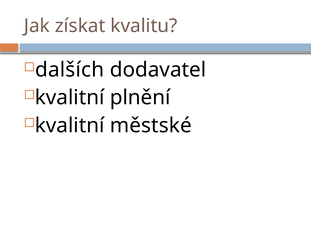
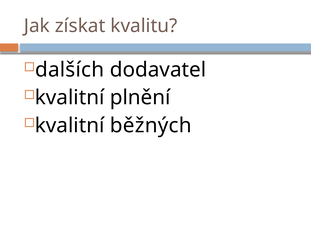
městské: městské -> běžných
